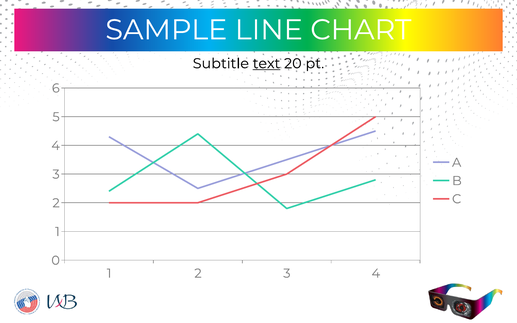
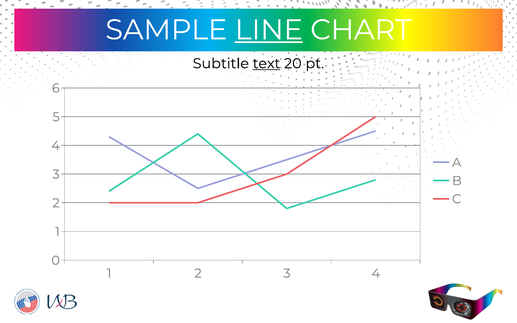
LINE underline: none -> present
